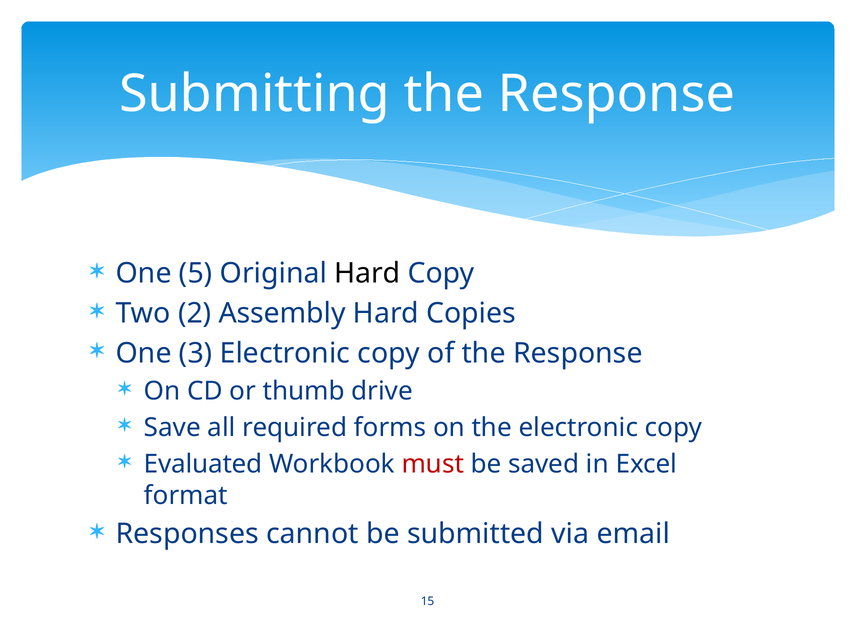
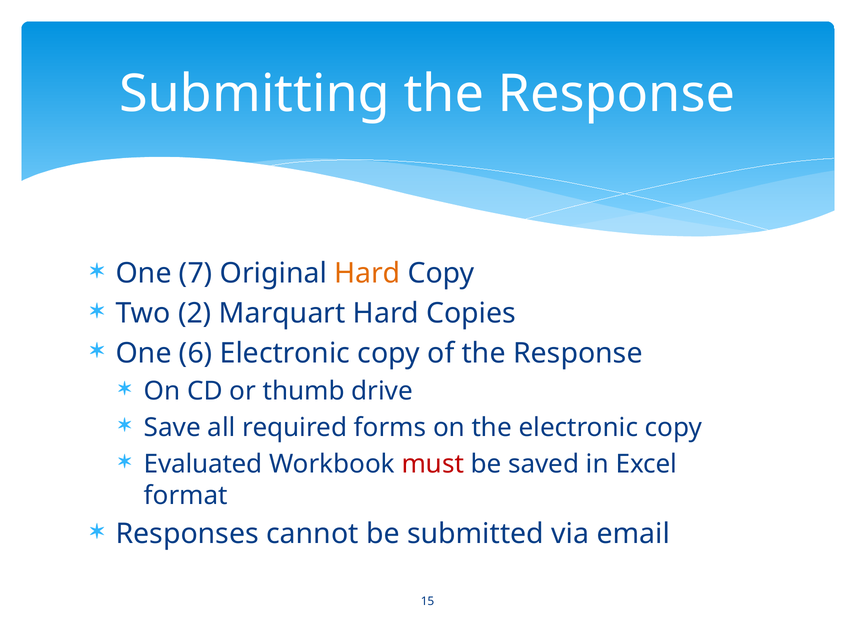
5: 5 -> 7
Hard at (367, 274) colour: black -> orange
Assembly: Assembly -> Marquart
3: 3 -> 6
